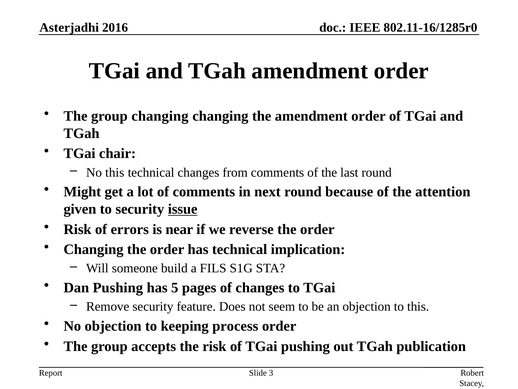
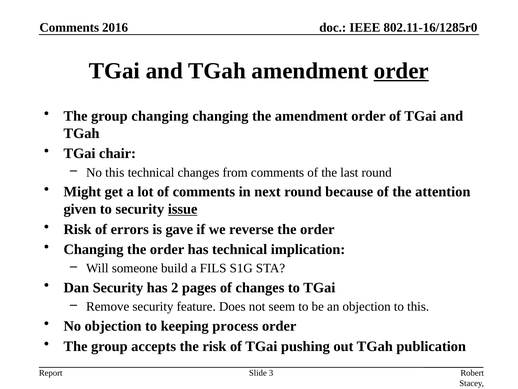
Asterjadhi at (69, 28): Asterjadhi -> Comments
order at (401, 71) underline: none -> present
near: near -> gave
Dan Pushing: Pushing -> Security
5: 5 -> 2
